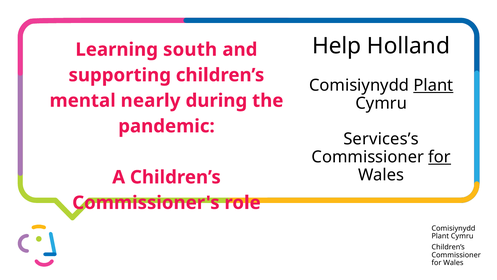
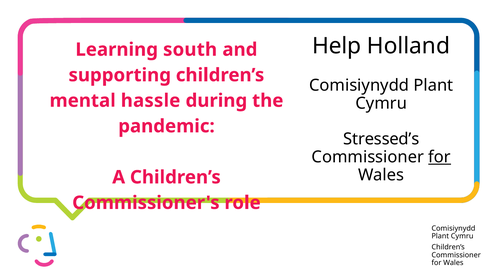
Plant at (433, 85) underline: present -> none
nearly: nearly -> hassle
Services’s: Services’s -> Stressed’s
